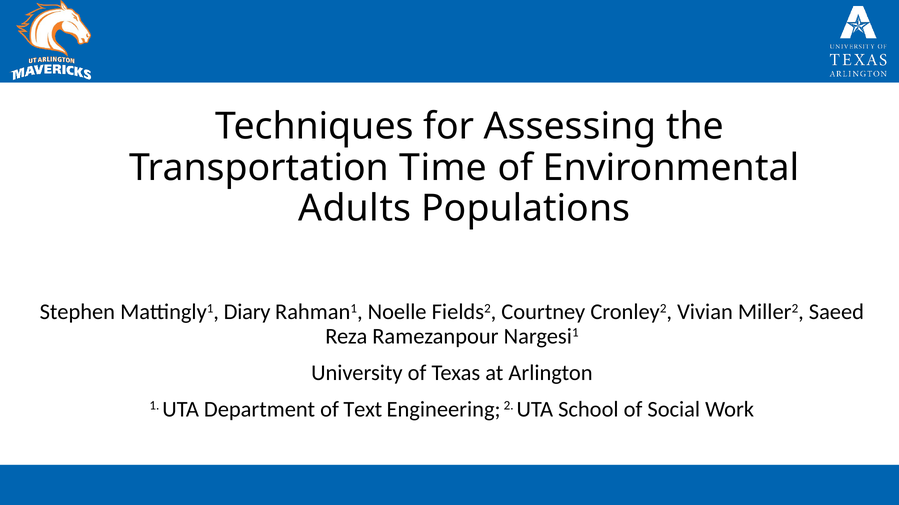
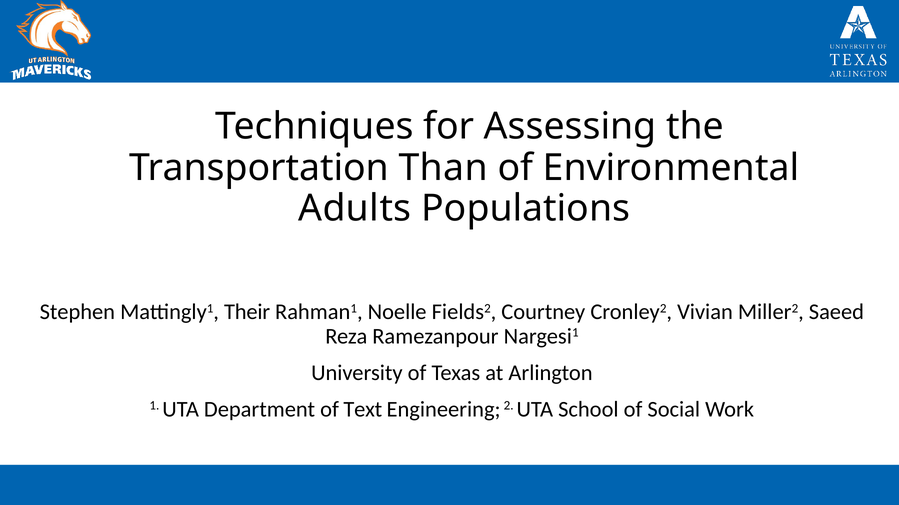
Time: Time -> Than
Diary: Diary -> Their
